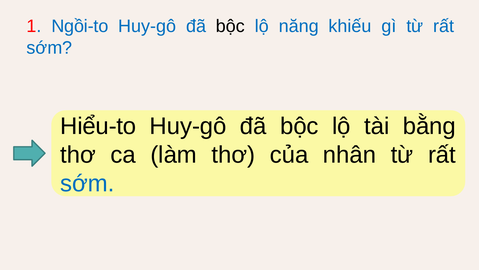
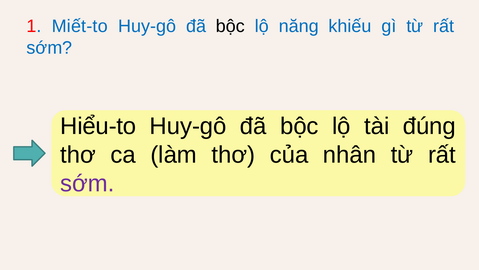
Ngồi-to: Ngồi-to -> Miết-to
bằng: bằng -> đúng
sớm at (87, 183) colour: blue -> purple
